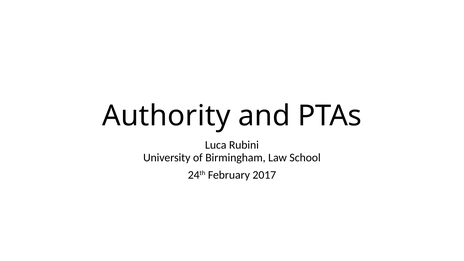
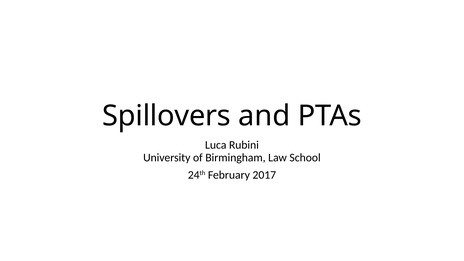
Authority: Authority -> Spillovers
